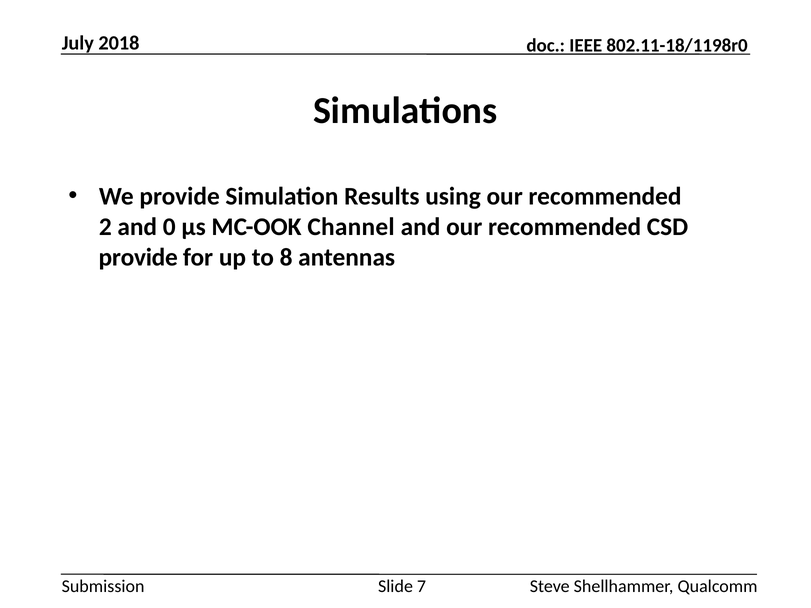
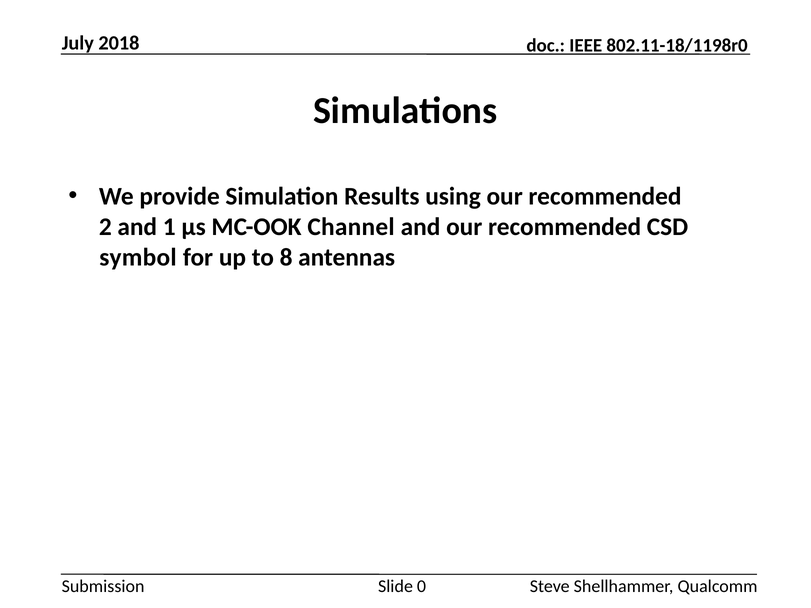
0: 0 -> 1
provide at (138, 257): provide -> symbol
7: 7 -> 0
